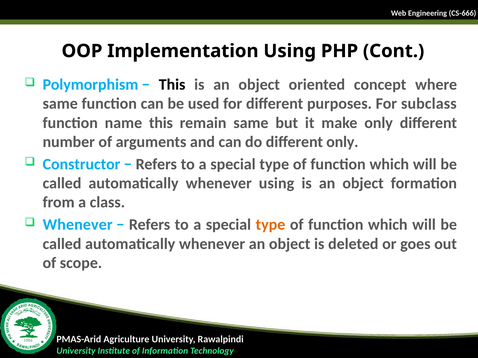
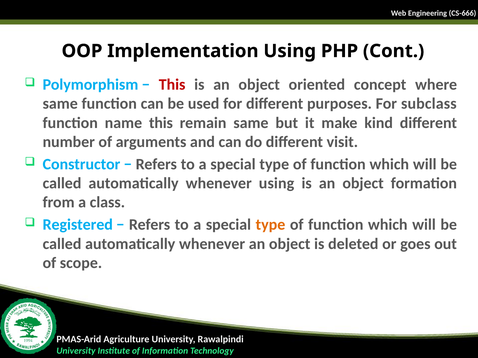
This at (172, 85) colour: black -> red
make only: only -> kind
different only: only -> visit
Whenever at (78, 225): Whenever -> Registered
